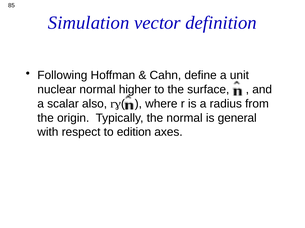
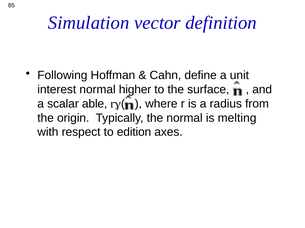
nuclear: nuclear -> interest
also: also -> able
general: general -> melting
